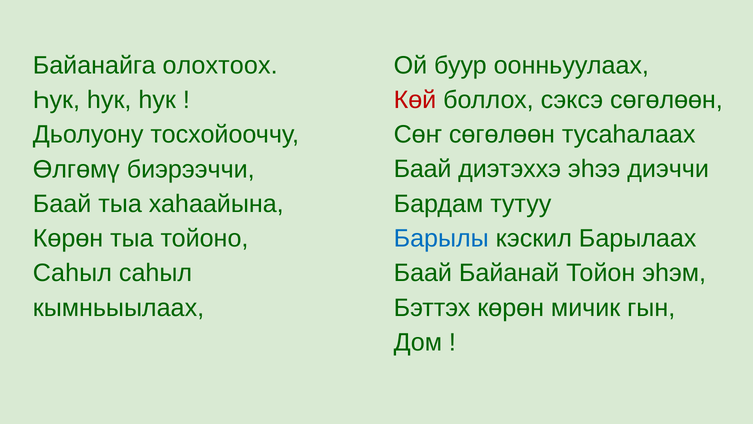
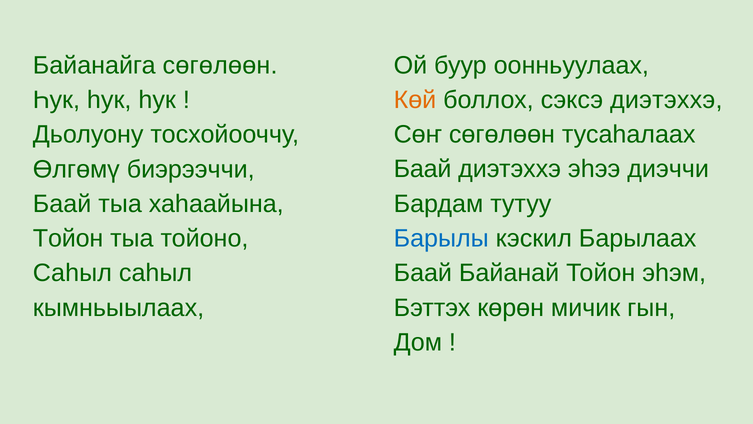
Байанайга олохтоох: олохтоох -> сөгөлөөн
Көй colour: red -> orange
сэксэ сөгөлөөн: сөгөлөөн -> диэтэххэ
Көрөн at (68, 238): Көрөн -> Тойон
